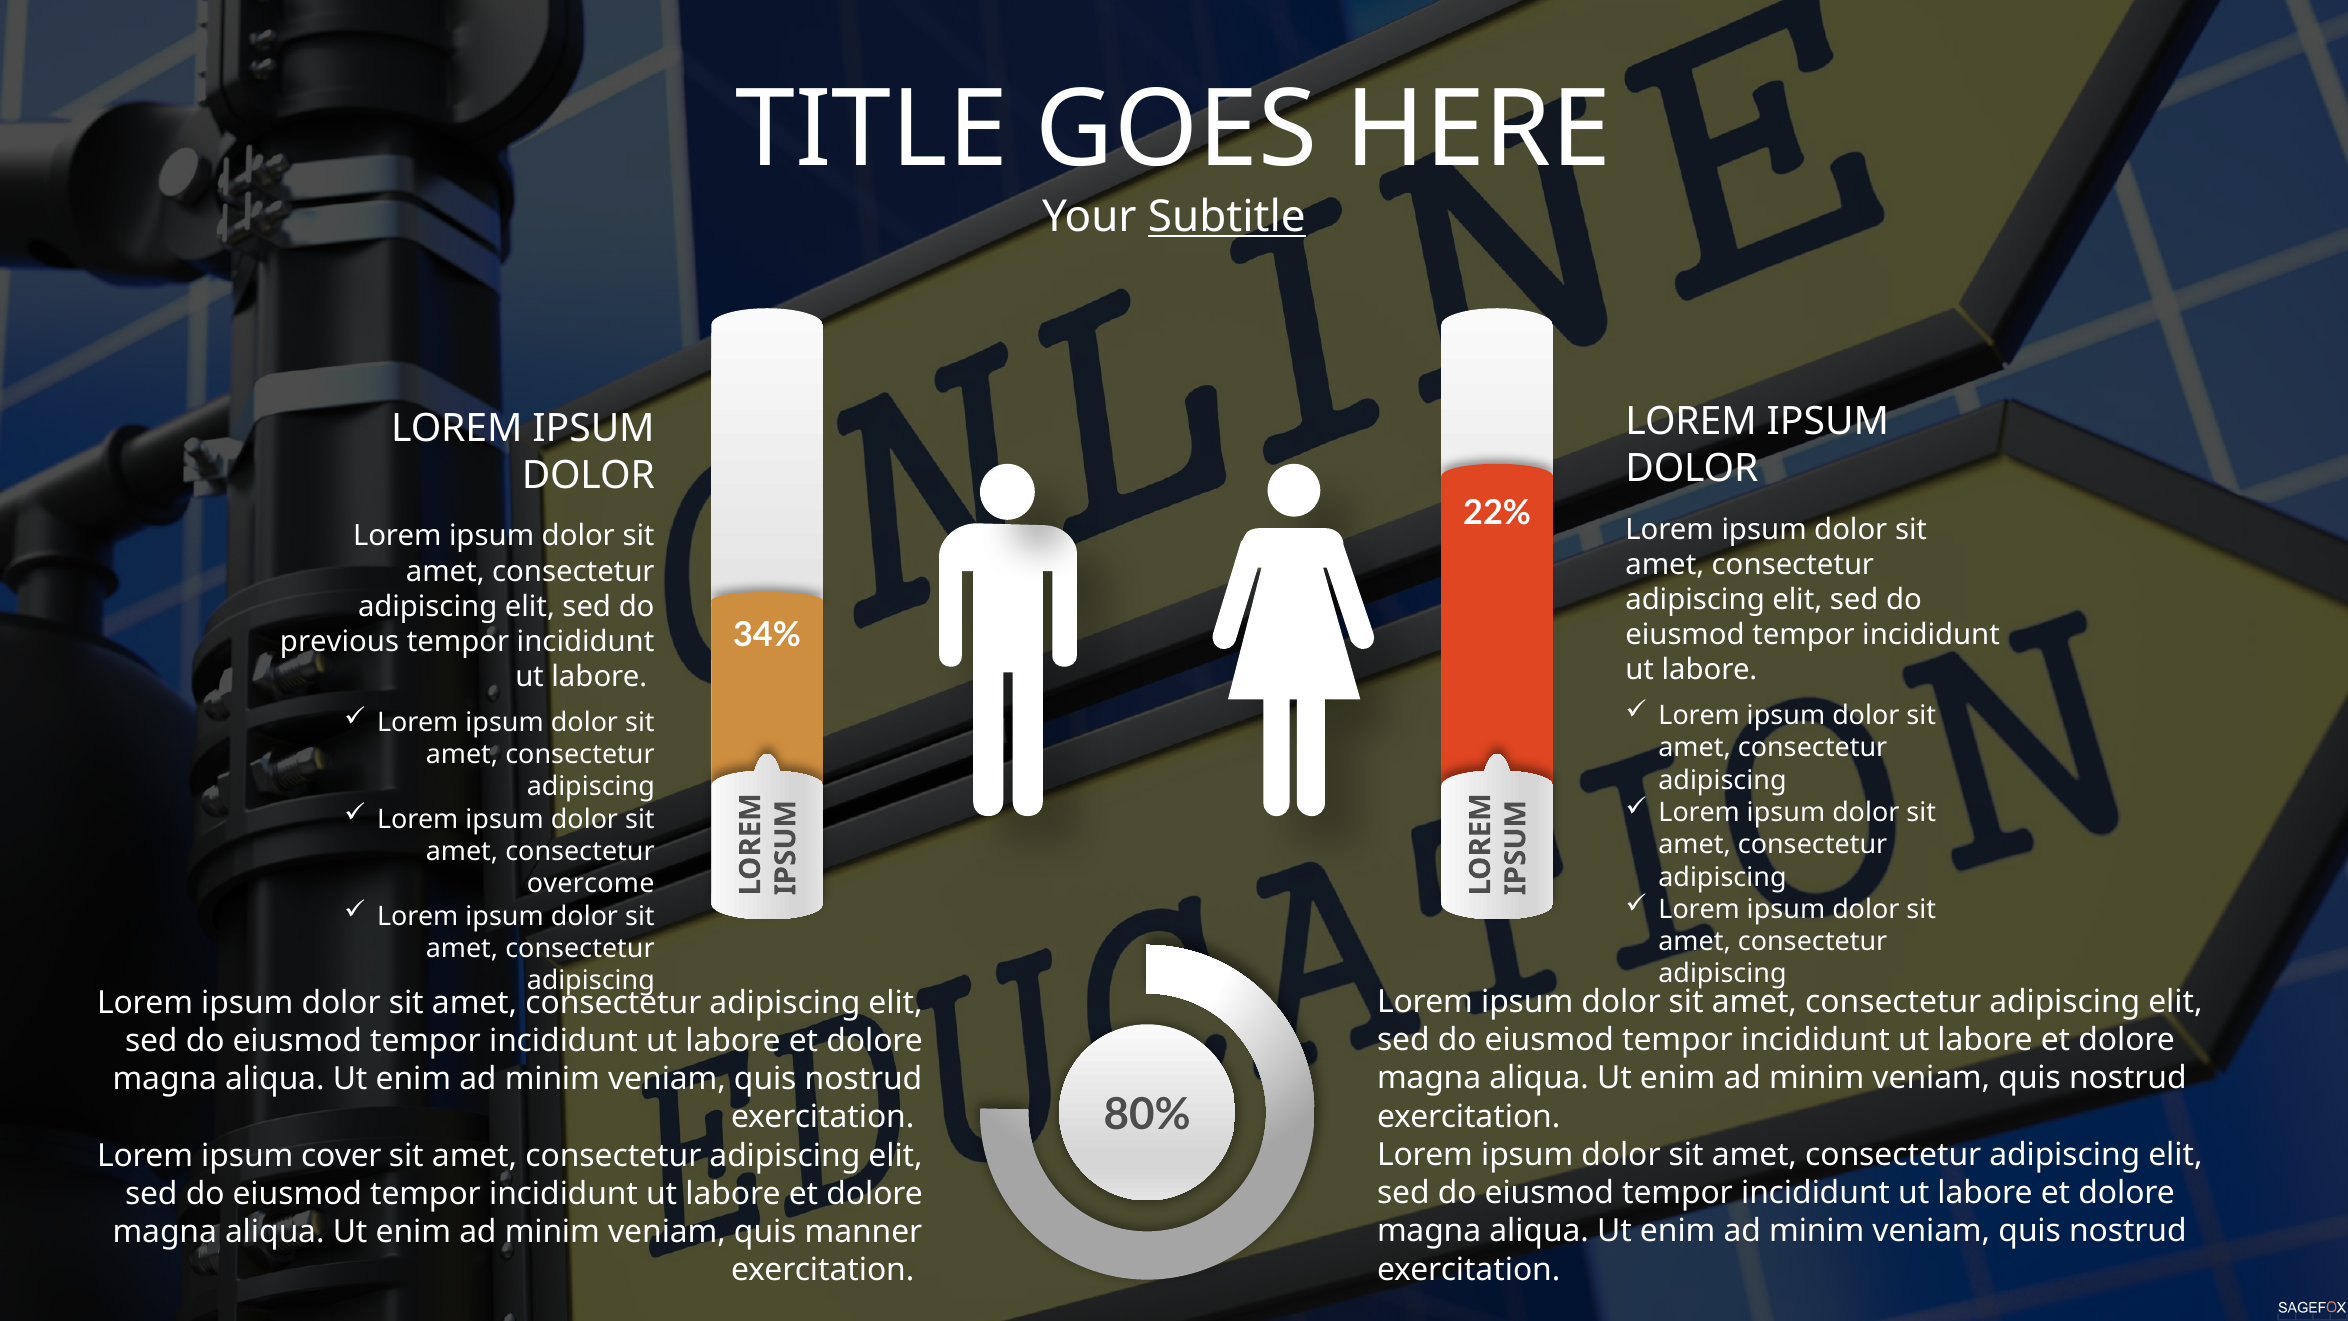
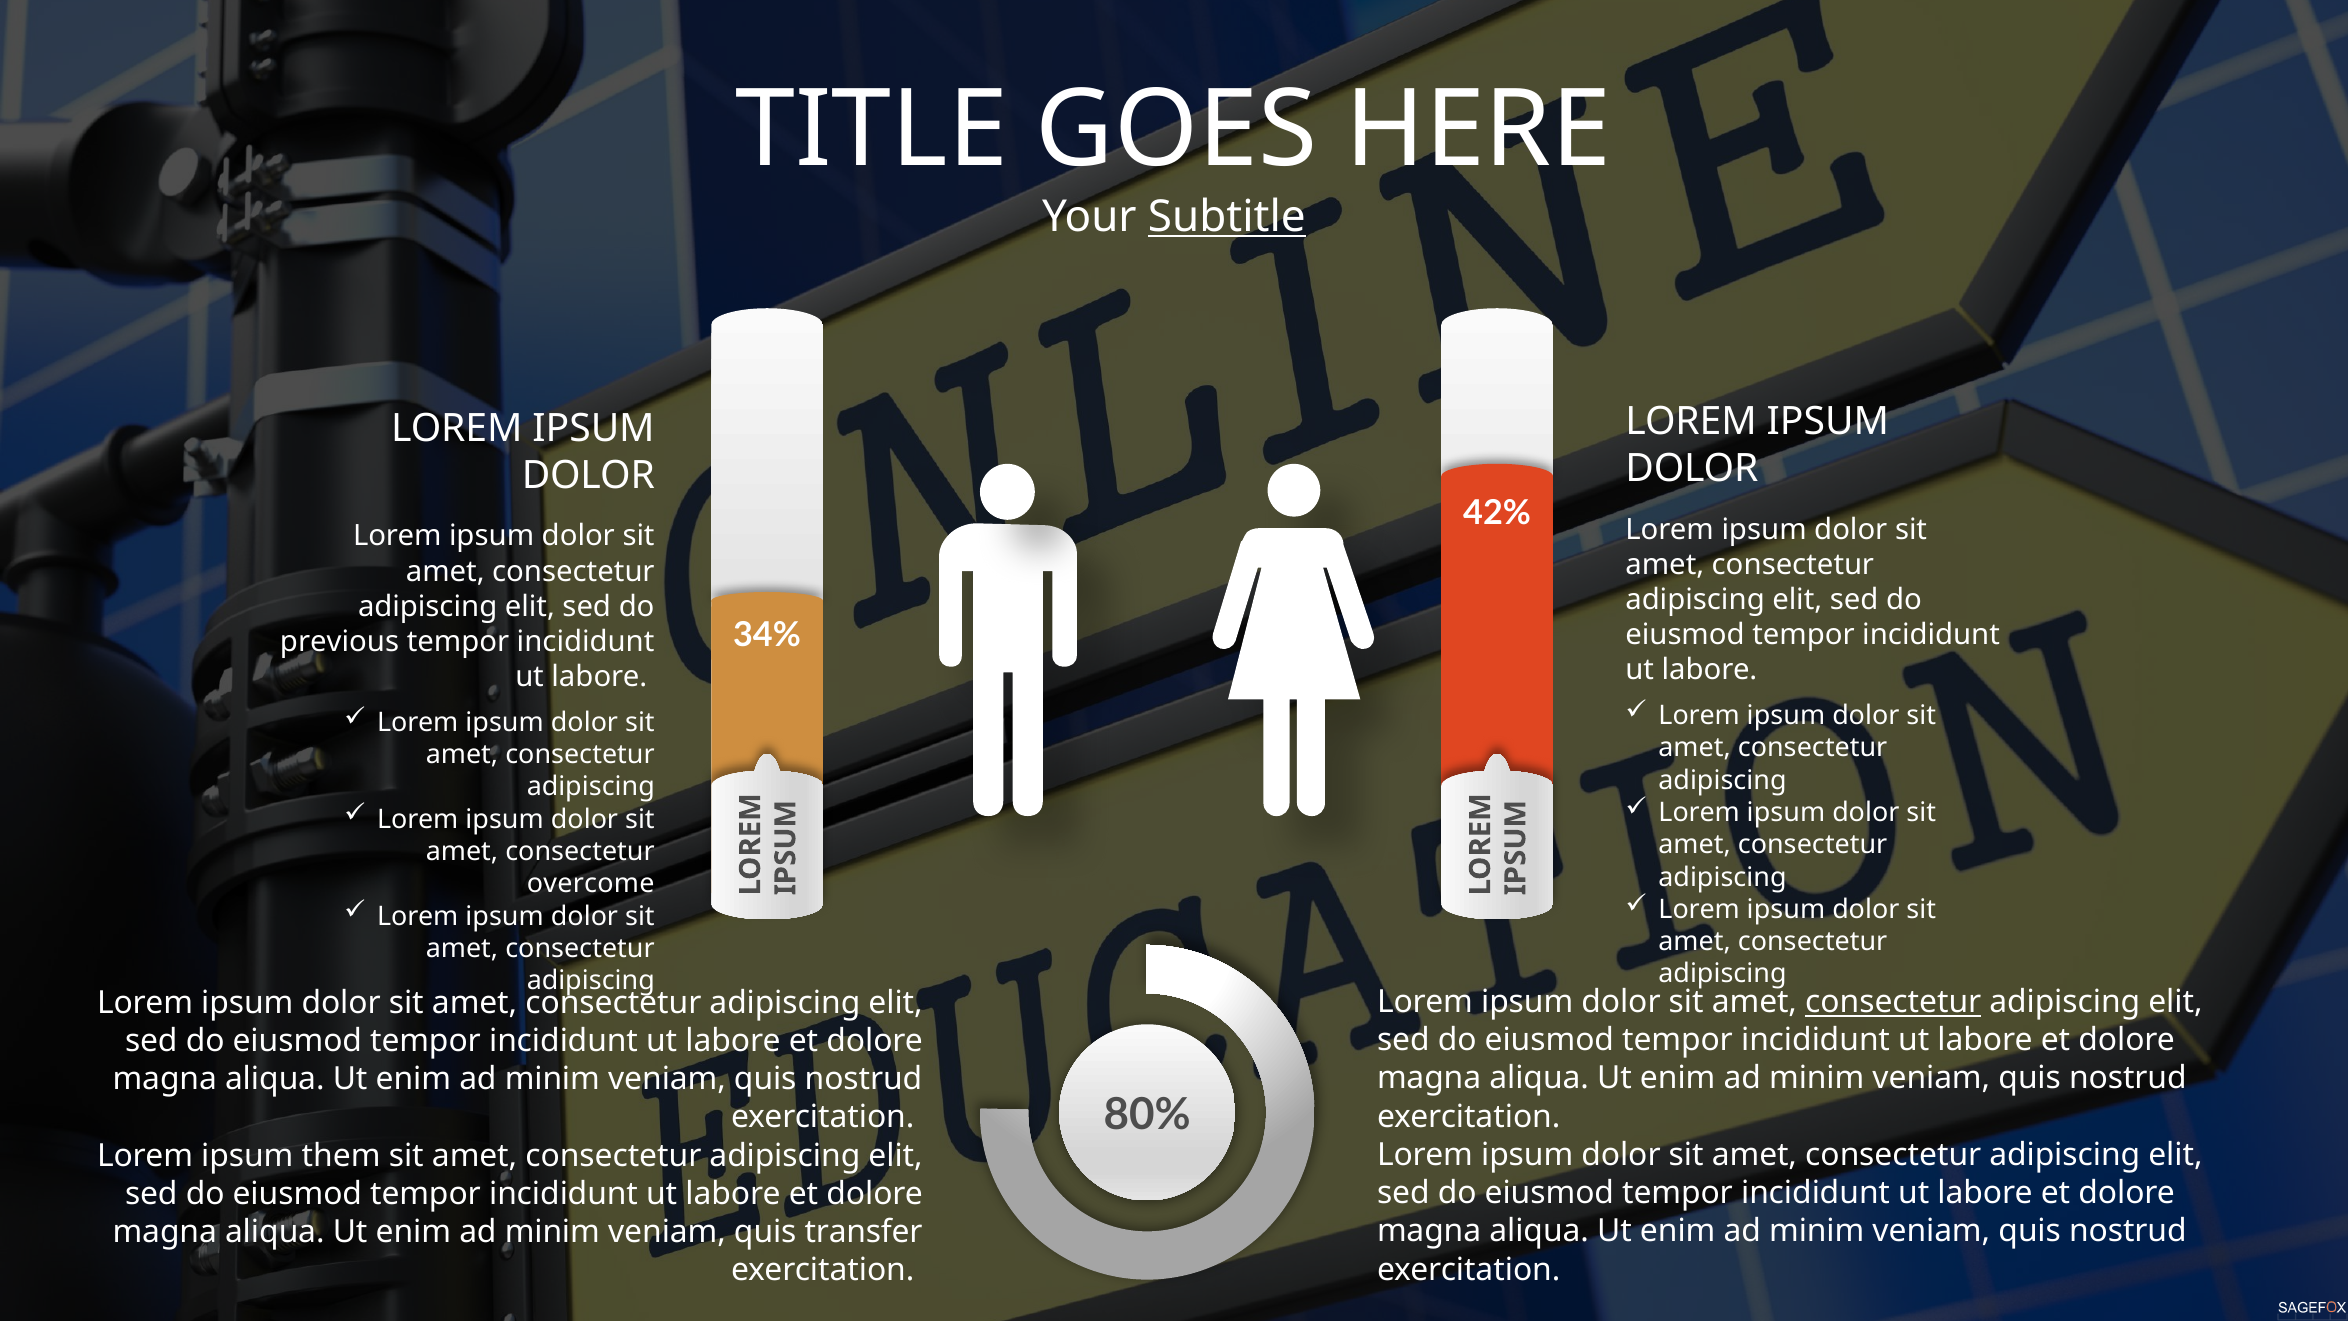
22%: 22% -> 42%
consectetur at (1893, 1002) underline: none -> present
cover: cover -> them
manner: manner -> transfer
